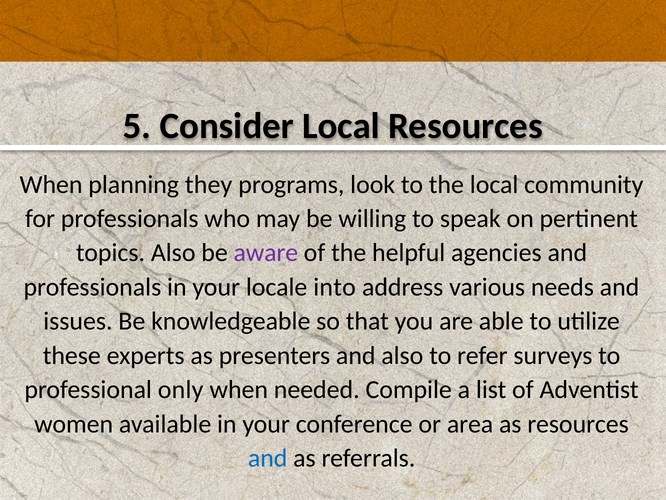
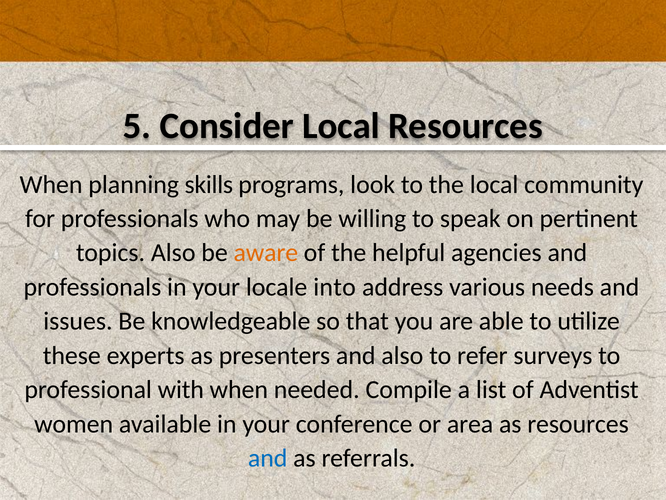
they: they -> skills
aware colour: purple -> orange
only: only -> with
